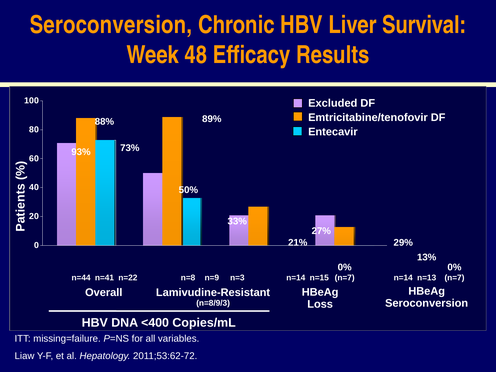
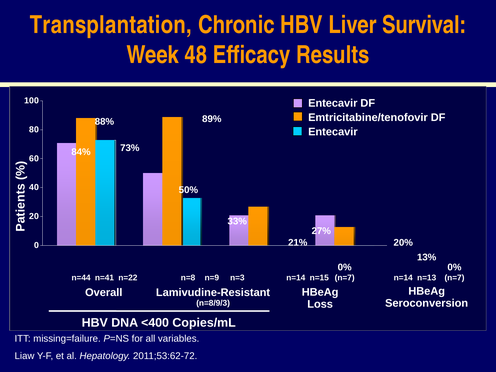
Seroconversion at (111, 25): Seroconversion -> Transplantation
Excluded at (333, 103): Excluded -> Entecavir
93%: 93% -> 84%
29%: 29% -> 20%
